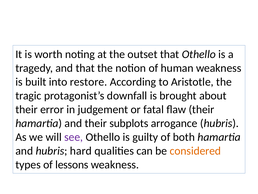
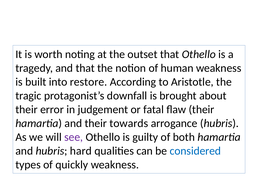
subplots: subplots -> towards
considered colour: orange -> blue
lessons: lessons -> quickly
